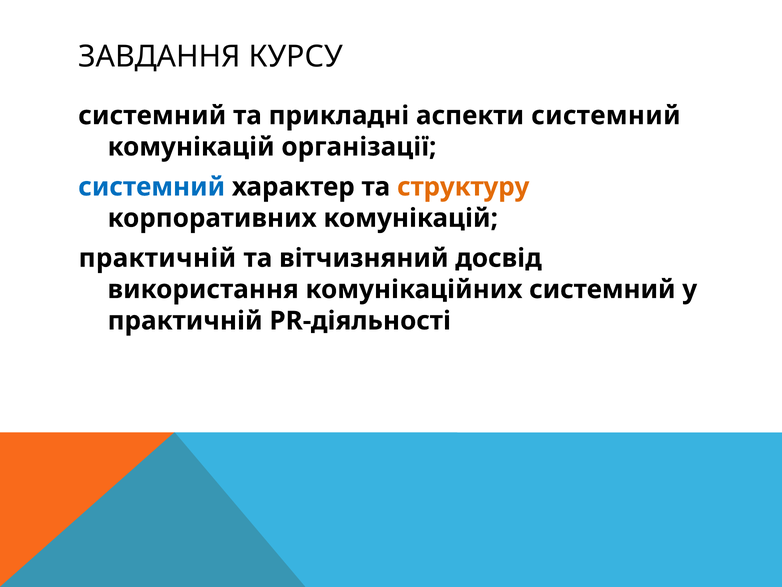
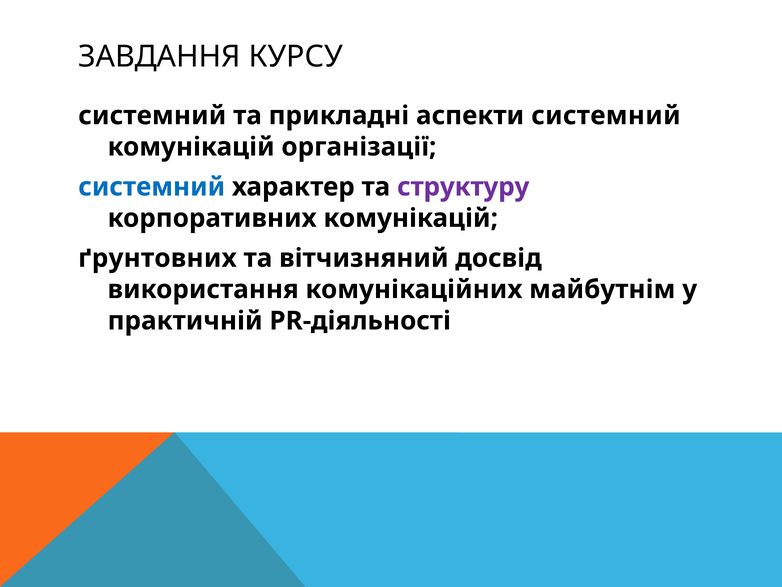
структуру colour: orange -> purple
практичній at (157, 258): практичній -> ґрунтовних
комунікаційних системний: системний -> майбутнім
